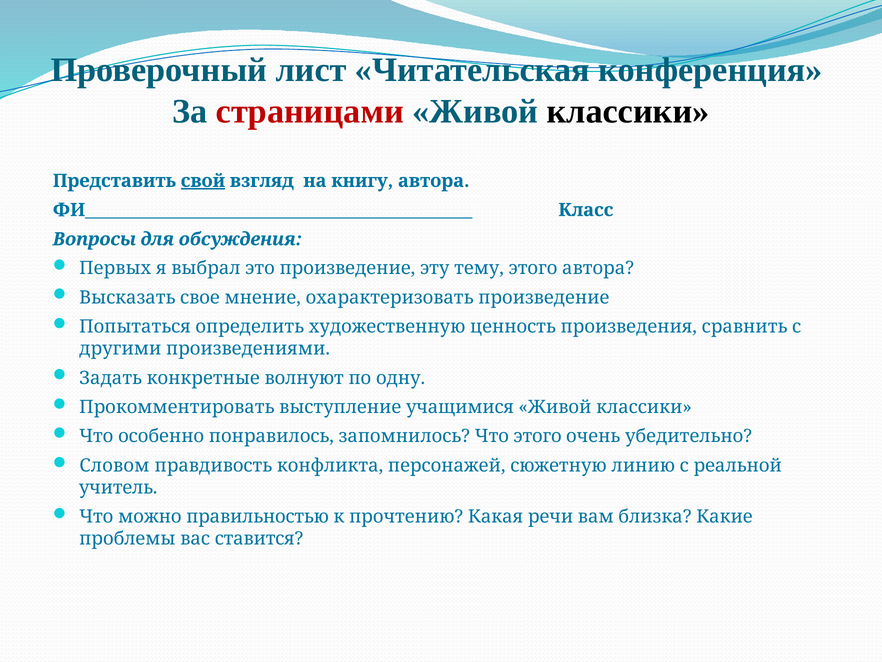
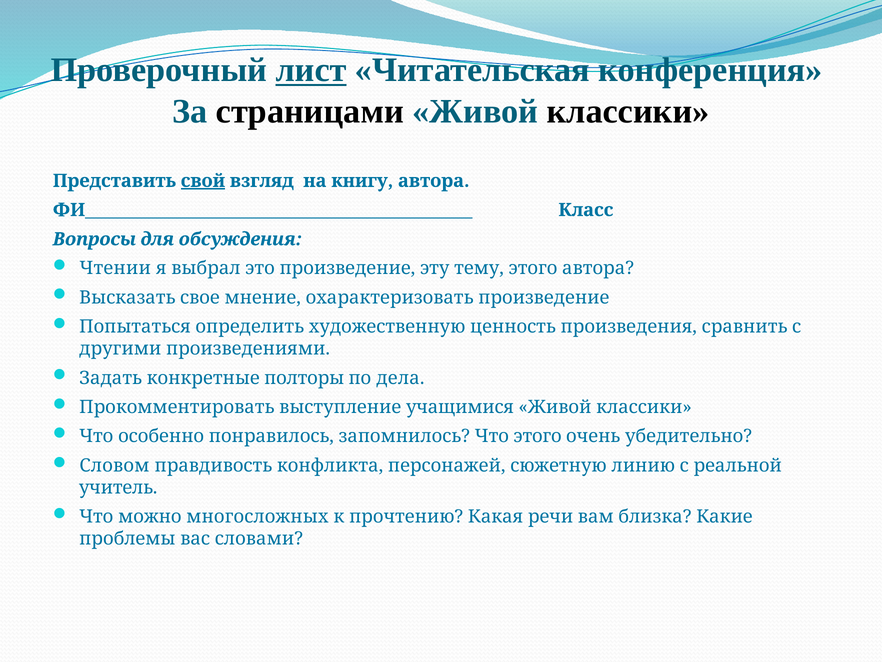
лист underline: none -> present
страницами colour: red -> black
Первых: Первых -> Чтении
волнуют: волнуют -> полторы
одну: одну -> дела
правильностью: правильностью -> многосложных
ставится: ставится -> словами
